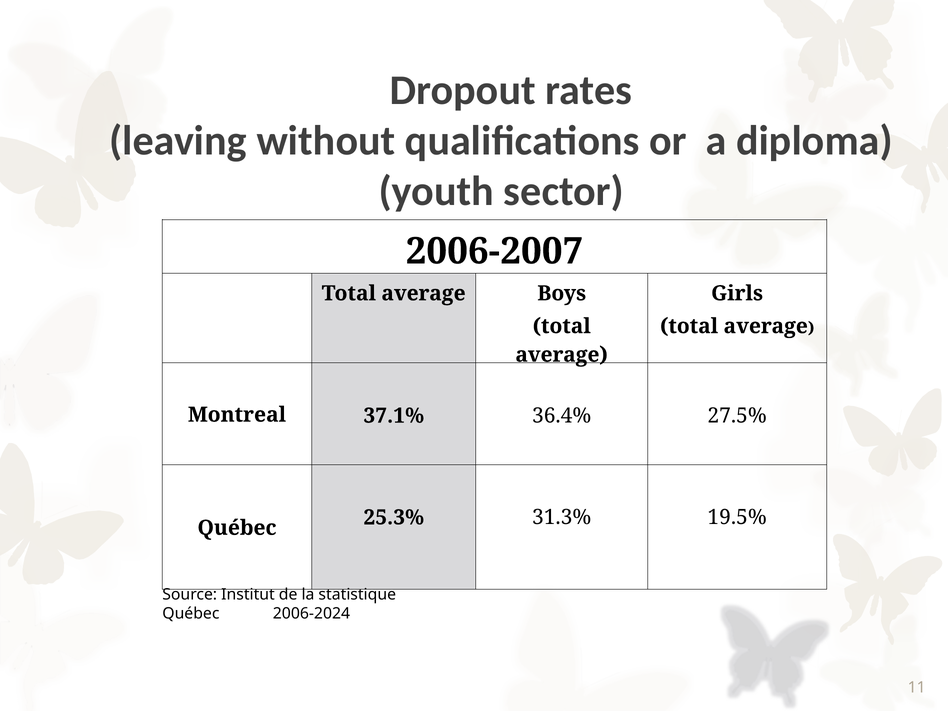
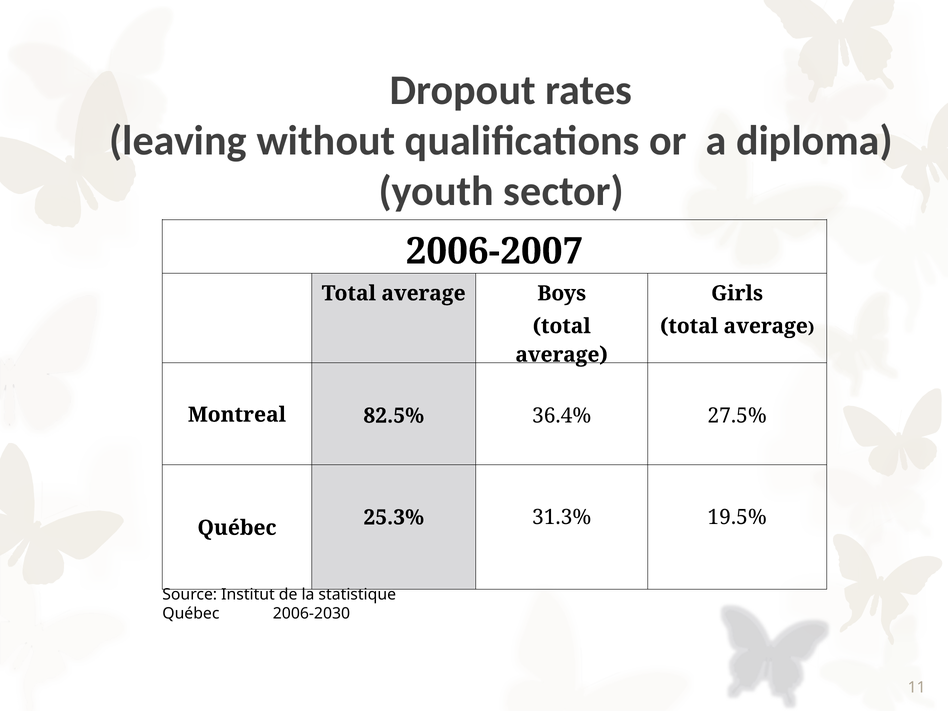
37.1%: 37.1% -> 82.5%
2006-2024: 2006-2024 -> 2006-2030
